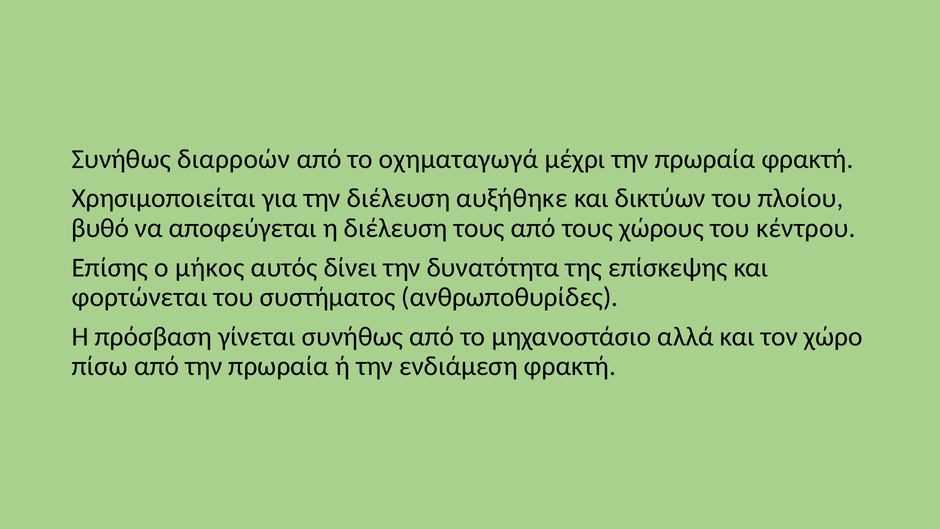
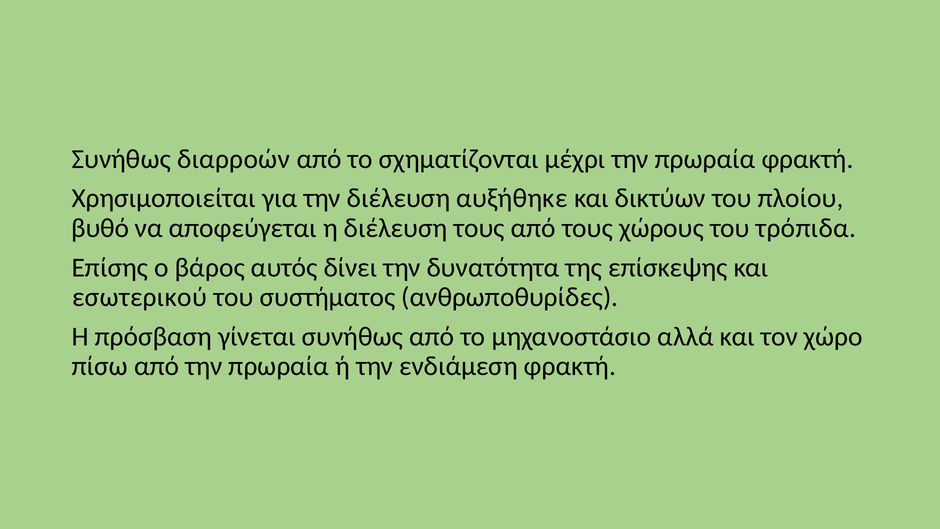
οχηματαγωγά: οχηματαγωγά -> σχηματίζονται
κέντρου: κέντρου -> τρόπιδα
μήκος: μήκος -> βάρος
φορτώνεται: φορτώνεται -> εσωτερικού
